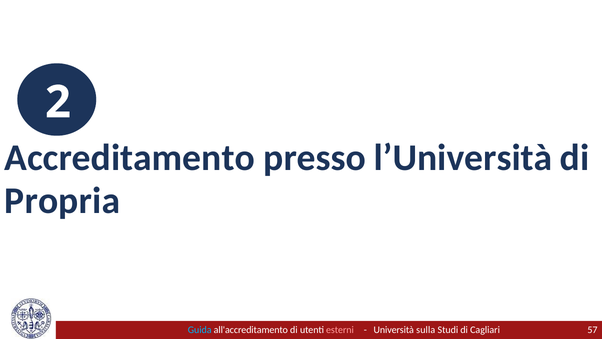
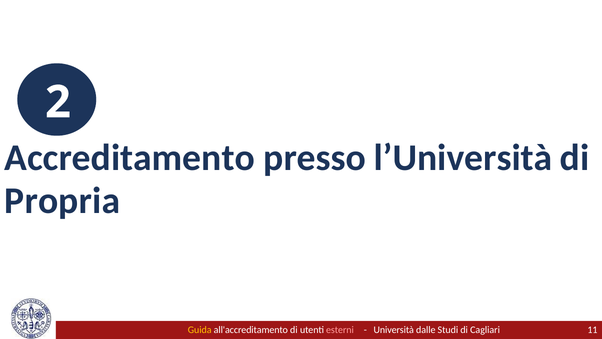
Guida colour: light blue -> yellow
sulla: sulla -> dalle
57: 57 -> 11
